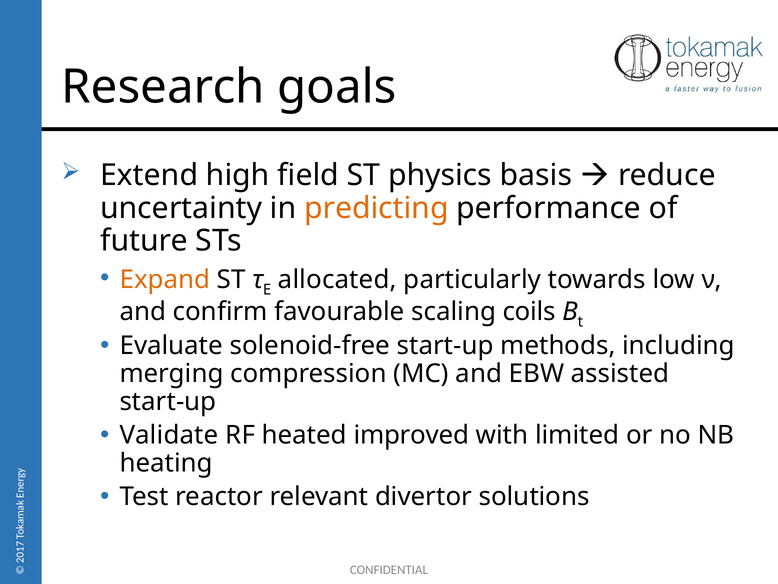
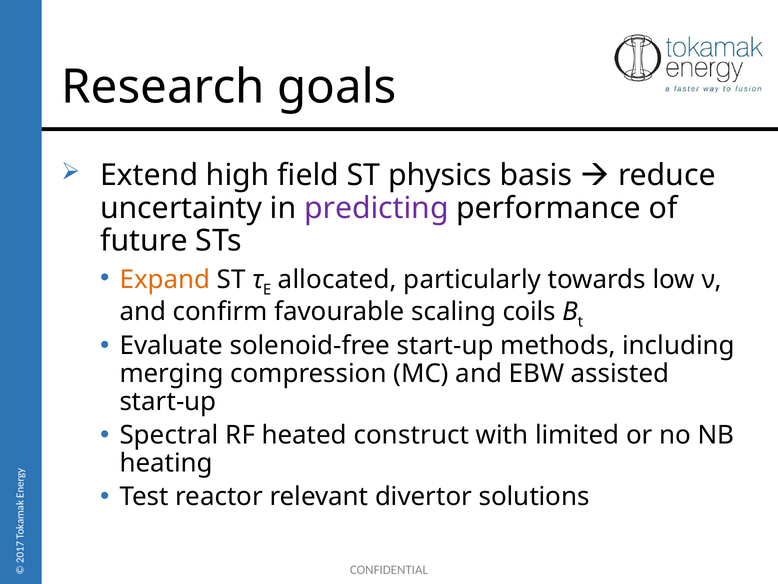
predicting colour: orange -> purple
Validate: Validate -> Spectral
improved: improved -> construct
